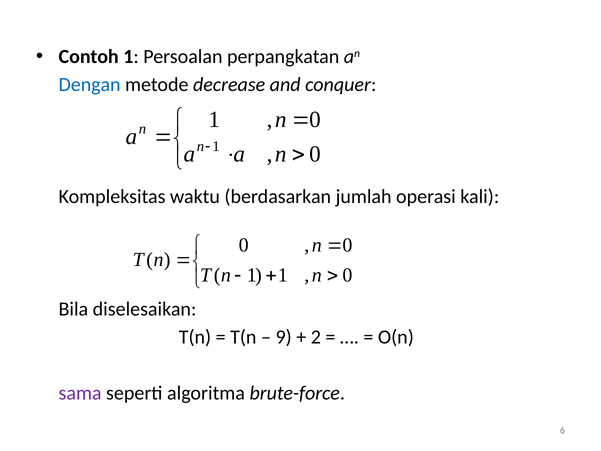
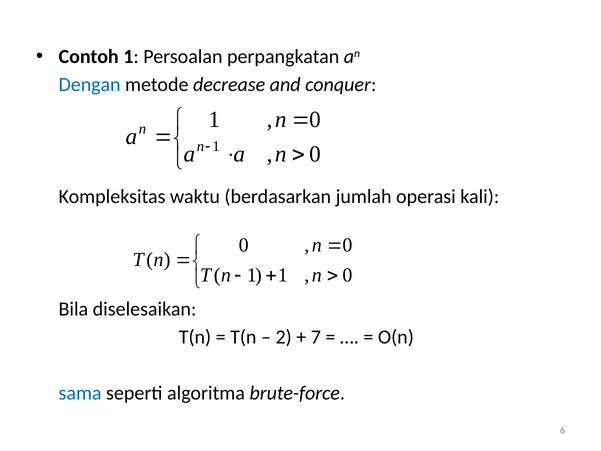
9: 9 -> 2
2: 2 -> 7
sama colour: purple -> blue
